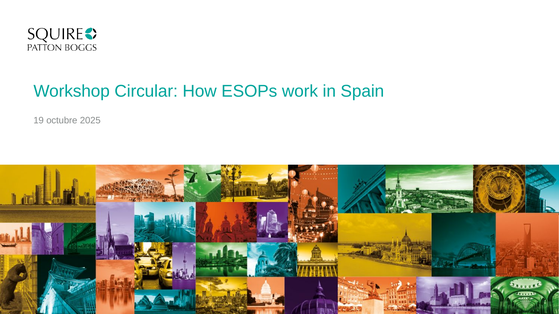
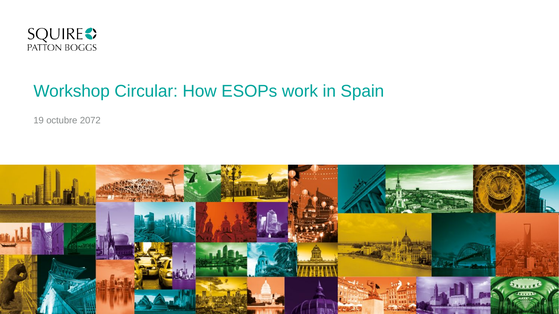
2025: 2025 -> 2072
